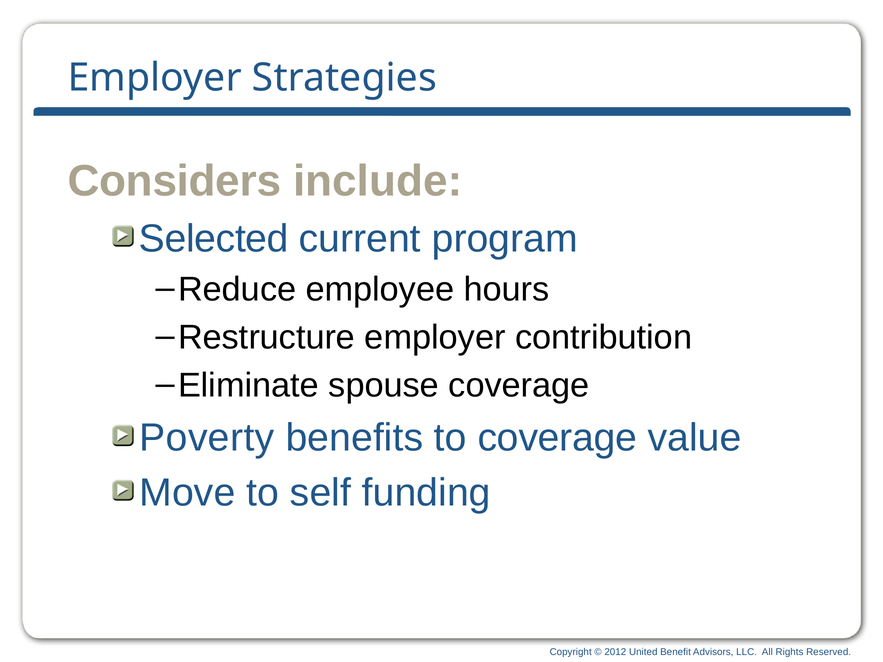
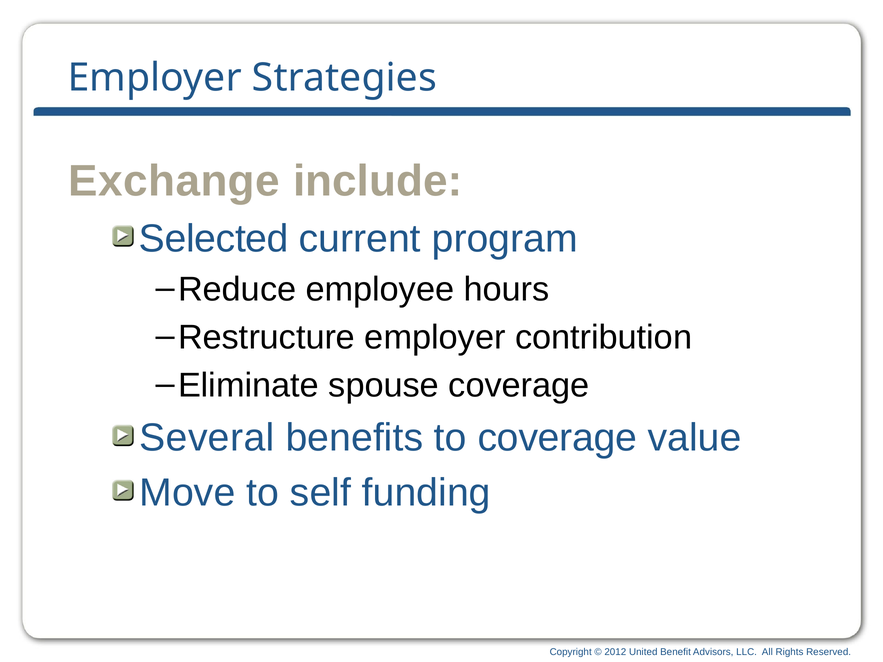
Considers: Considers -> Exchange
Poverty: Poverty -> Several
